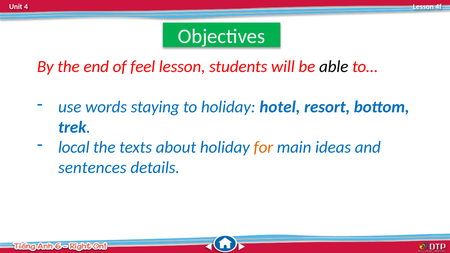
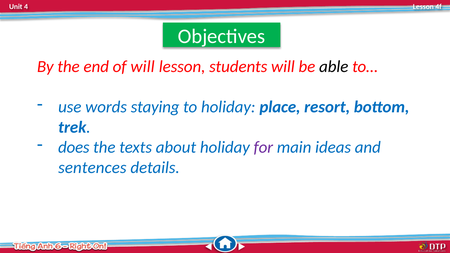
of feel: feel -> will
hotel: hotel -> place
local: local -> does
for colour: orange -> purple
